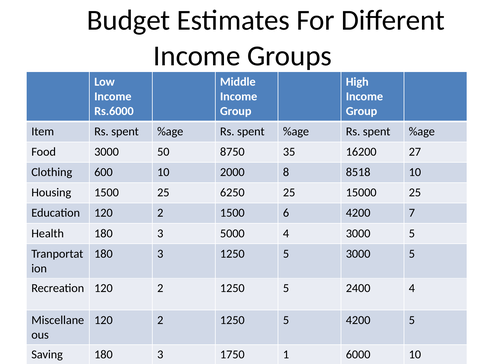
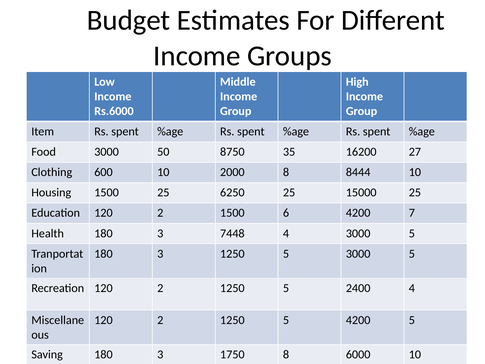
8518: 8518 -> 8444
5000: 5000 -> 7448
1750 1: 1 -> 8
